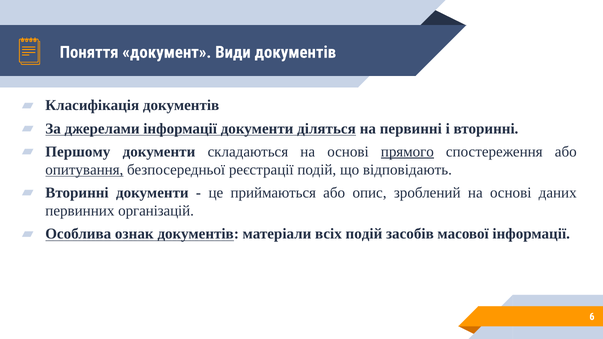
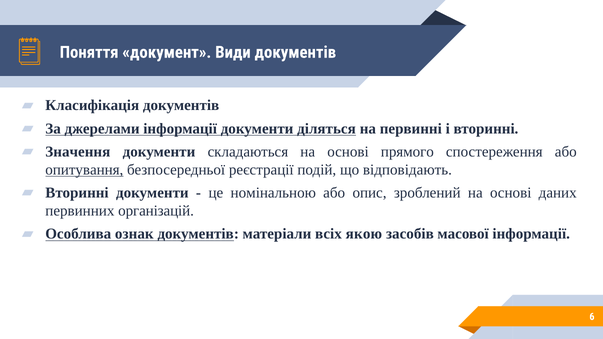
Першому: Першому -> Значення
прямого underline: present -> none
приймаються: приймаються -> номінальною
всіх подій: подій -> якою
